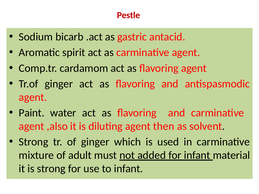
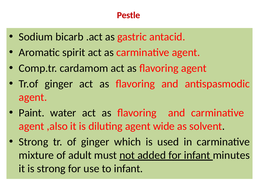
then: then -> wide
material: material -> minutes
